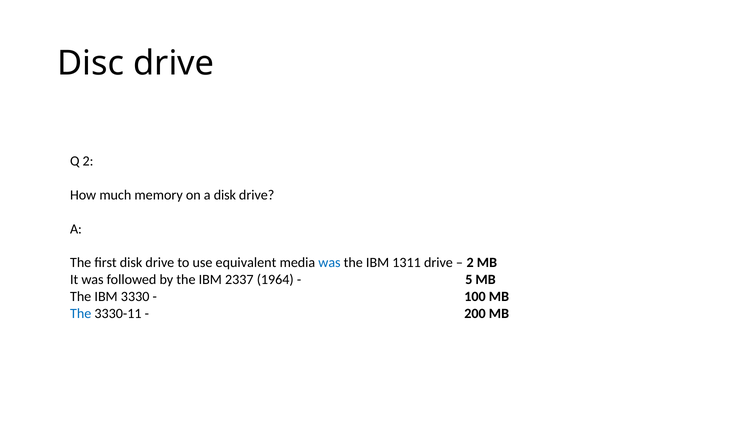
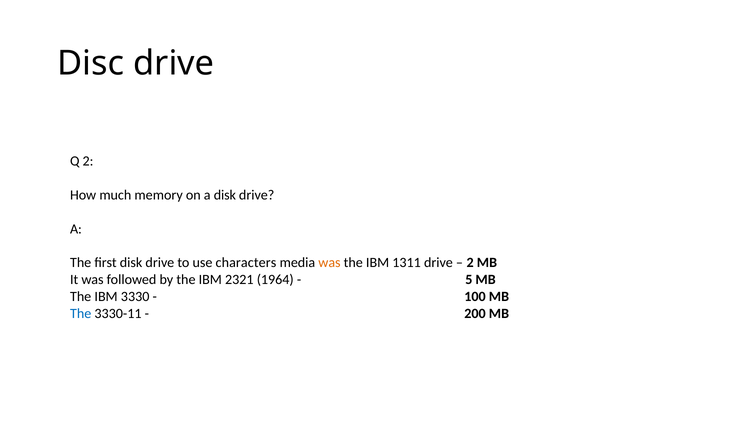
equivalent: equivalent -> characters
was at (329, 262) colour: blue -> orange
2337: 2337 -> 2321
